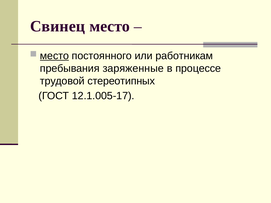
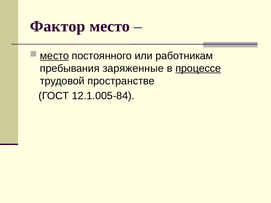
Свинец: Свинец -> Фактор
процессе underline: none -> present
стереотипных: стереотипных -> пространстве
12.1.005-17: 12.1.005-17 -> 12.1.005-84
